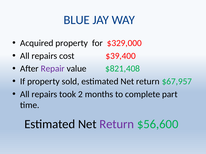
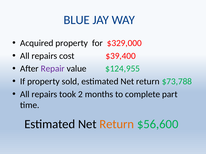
$821,408: $821,408 -> $124,955
$67,957: $67,957 -> $73,788
Return at (117, 124) colour: purple -> orange
